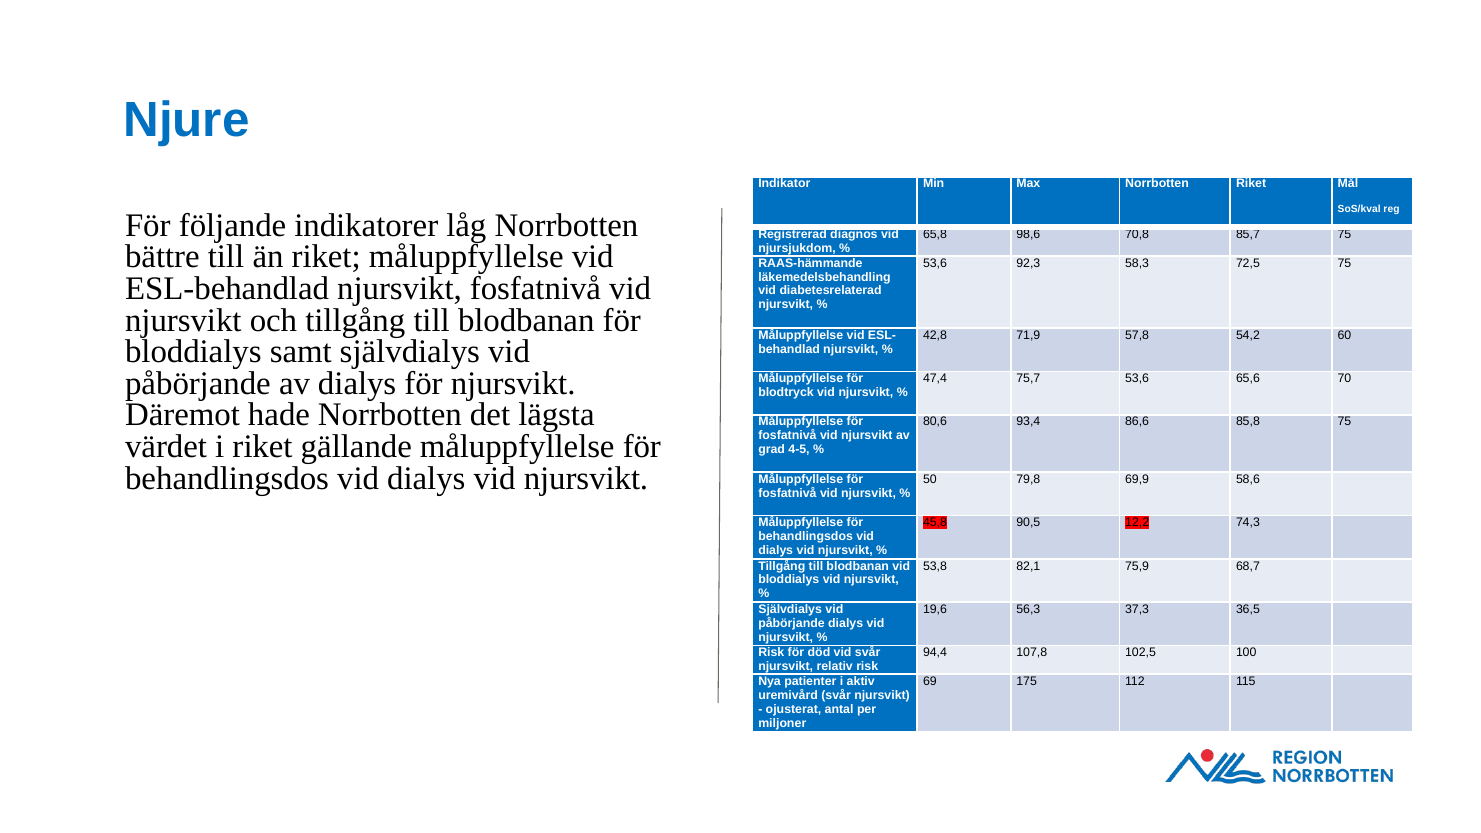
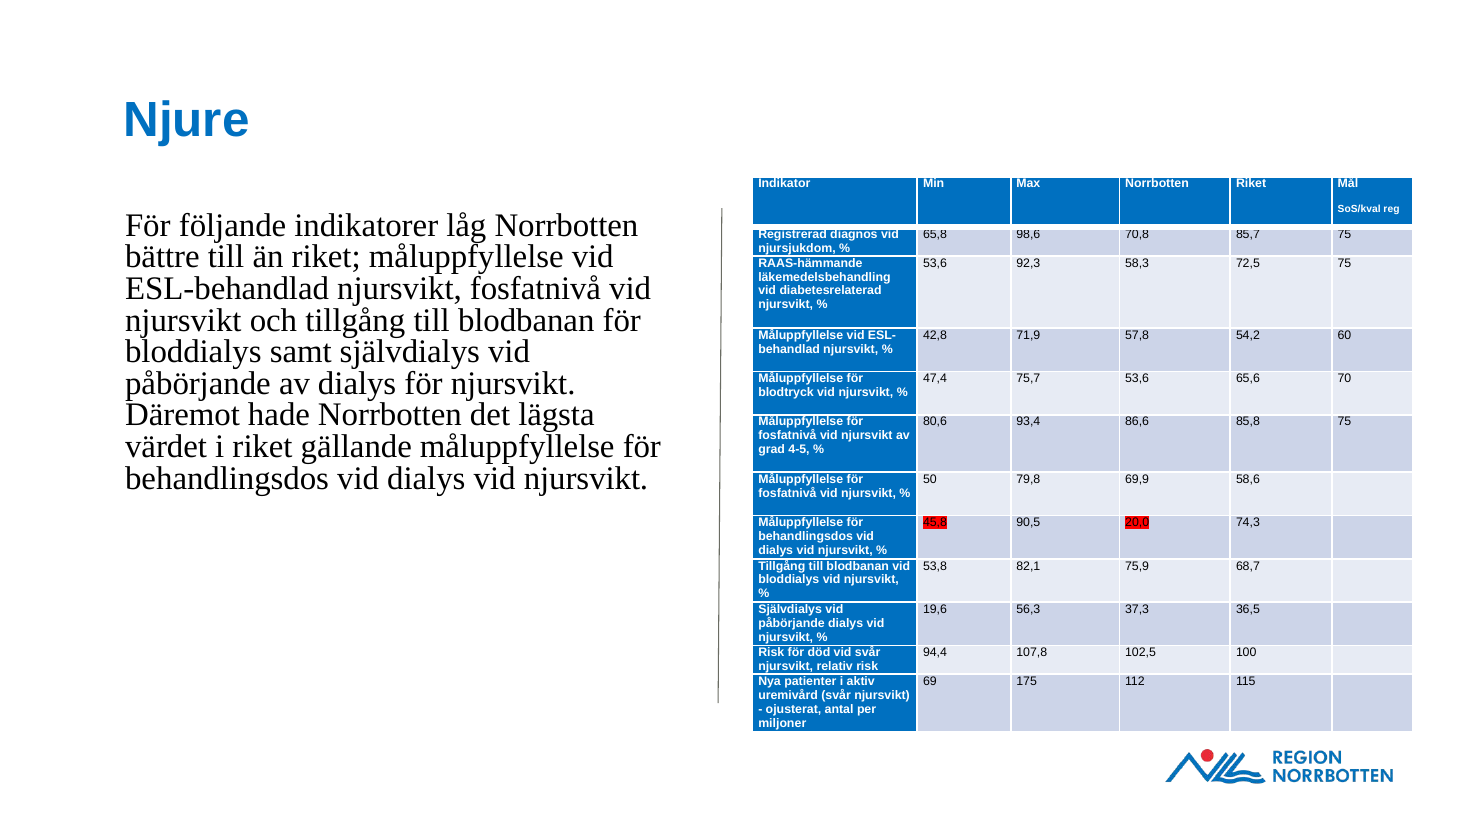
12,2: 12,2 -> 20,0
